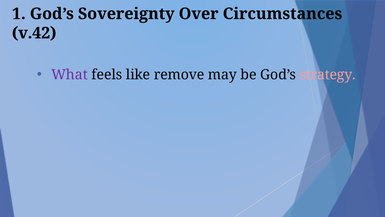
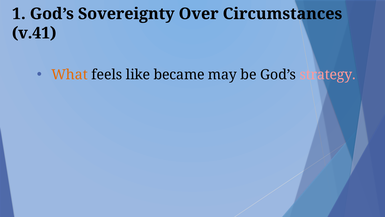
v.42: v.42 -> v.41
What colour: purple -> orange
remove: remove -> became
